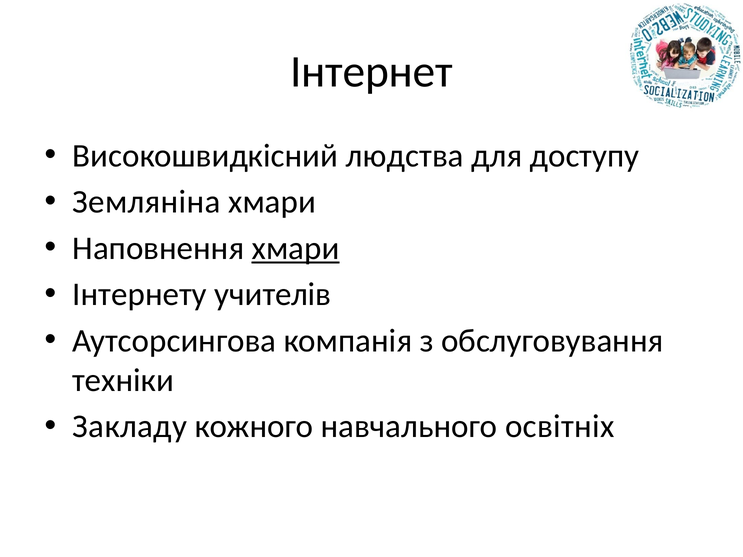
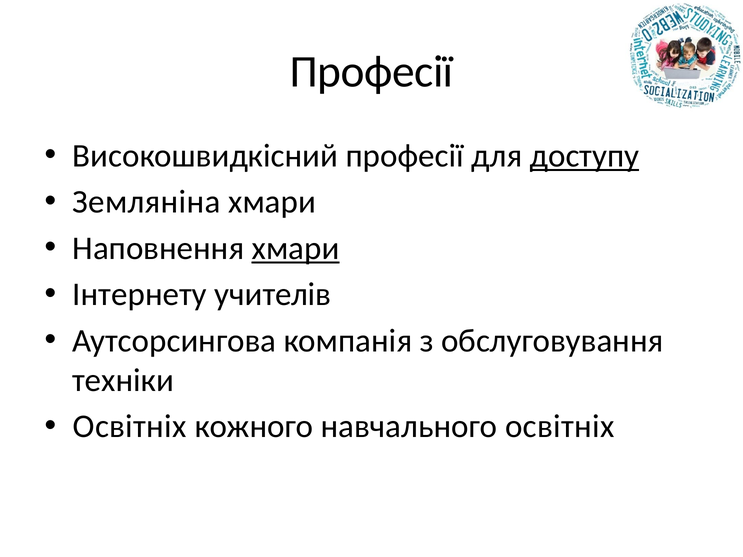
Інтернет at (371, 72): Інтернет -> Професії
Високошвидкісний людства: людства -> професії
доступу underline: none -> present
Закладу at (130, 427): Закладу -> Освітніх
